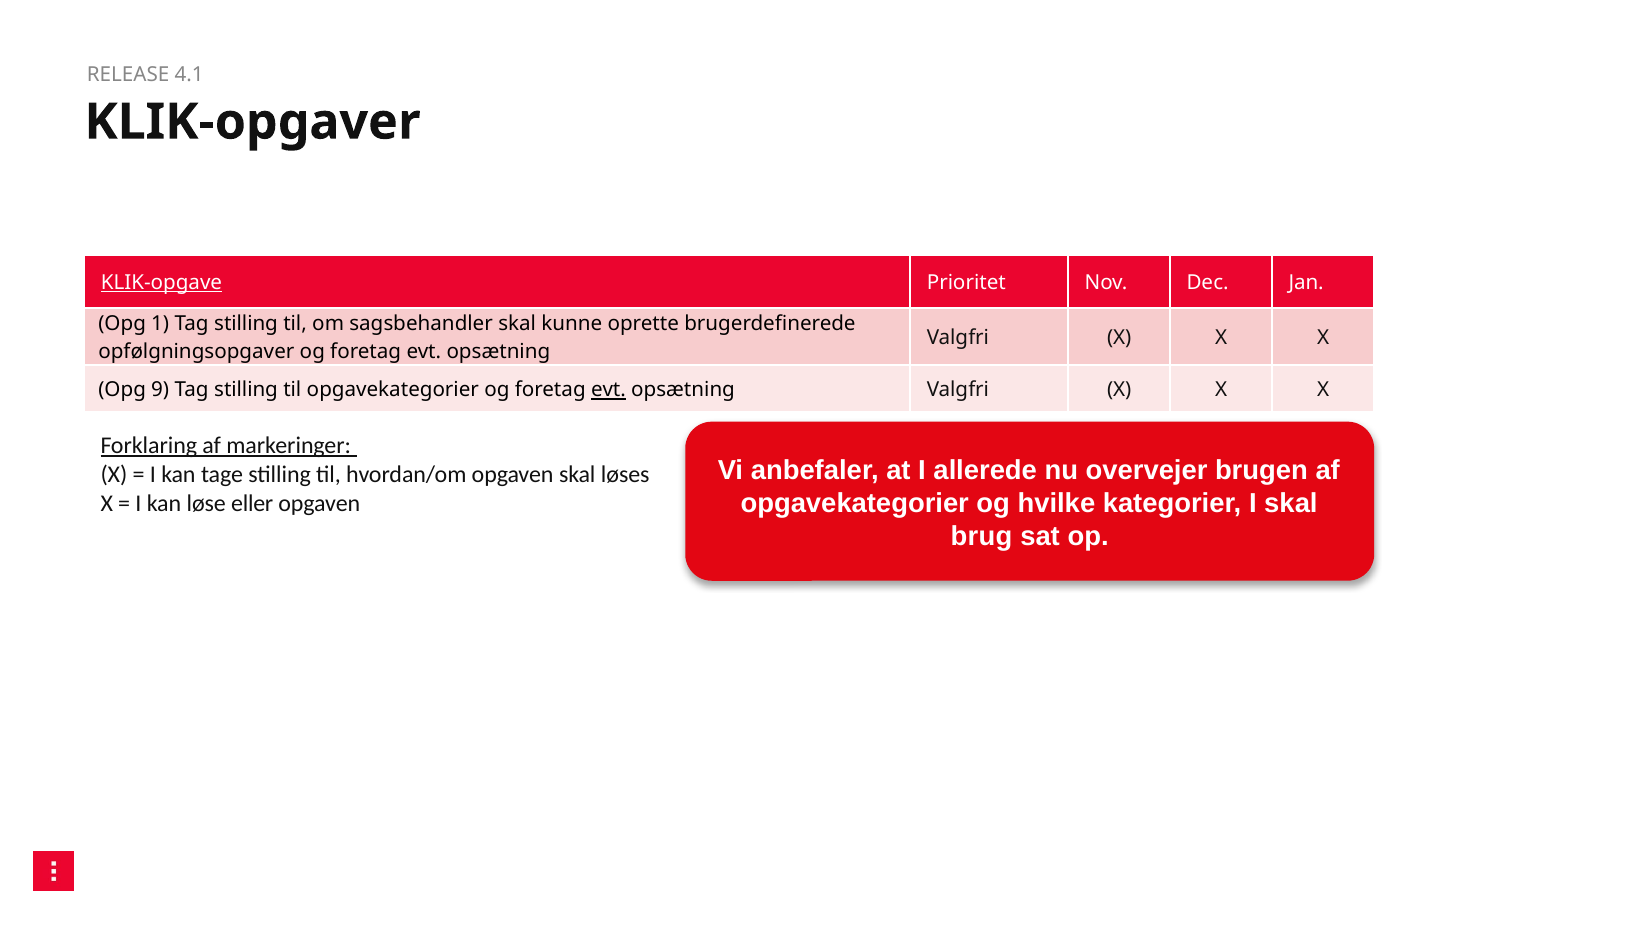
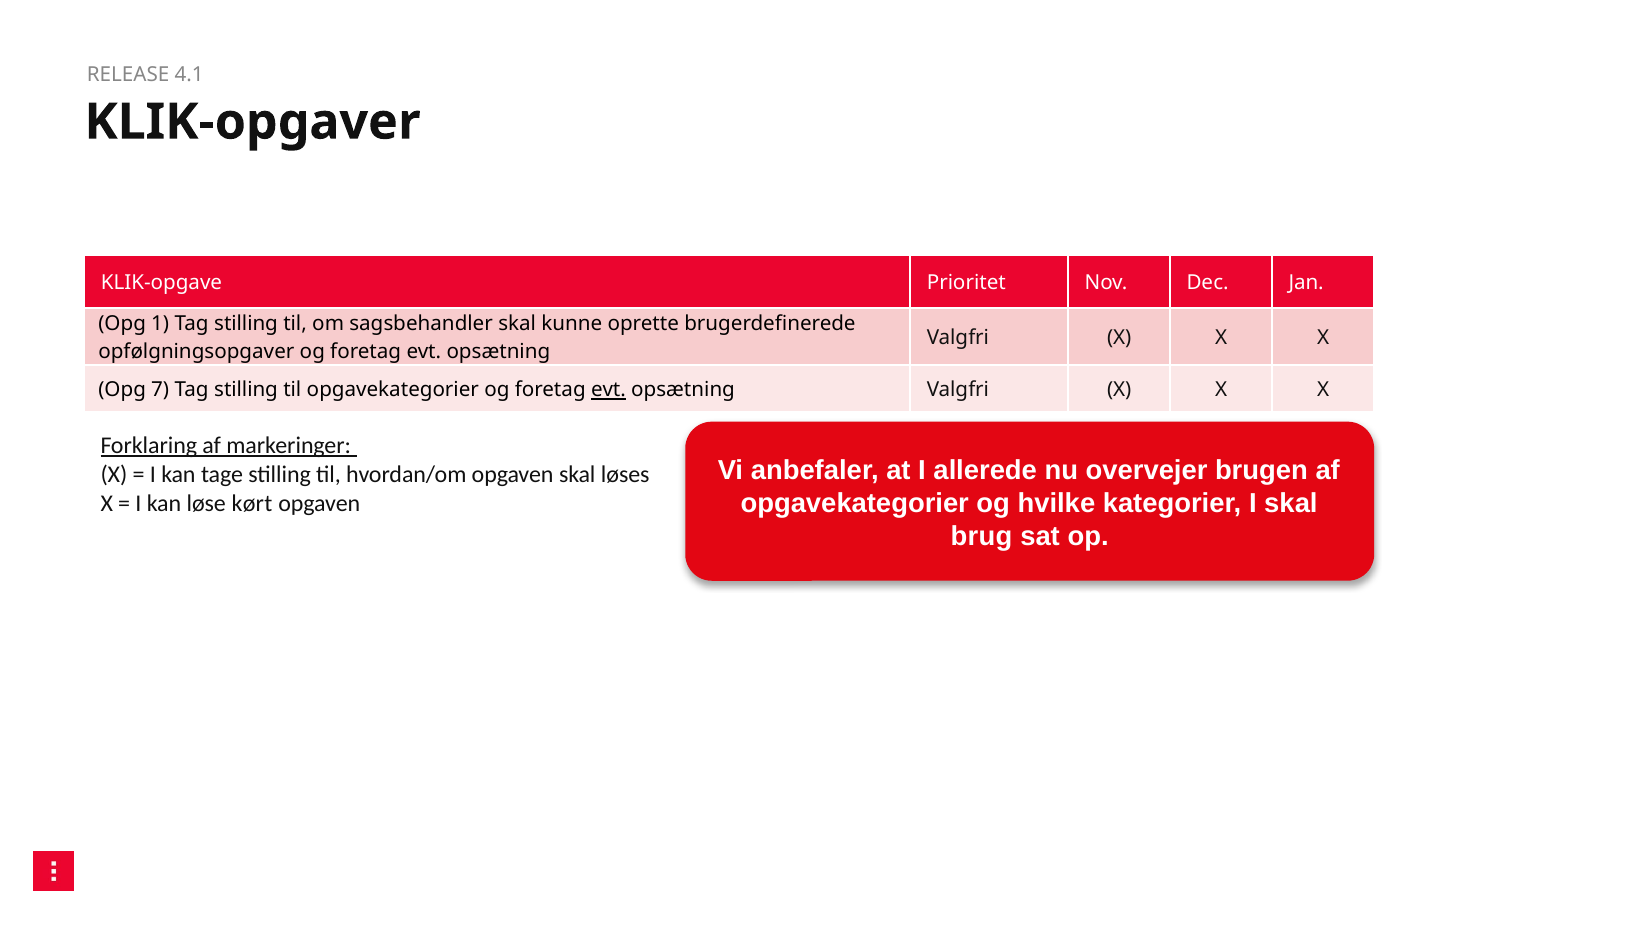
KLIK-opgave underline: present -> none
9: 9 -> 7
eller: eller -> kørt
